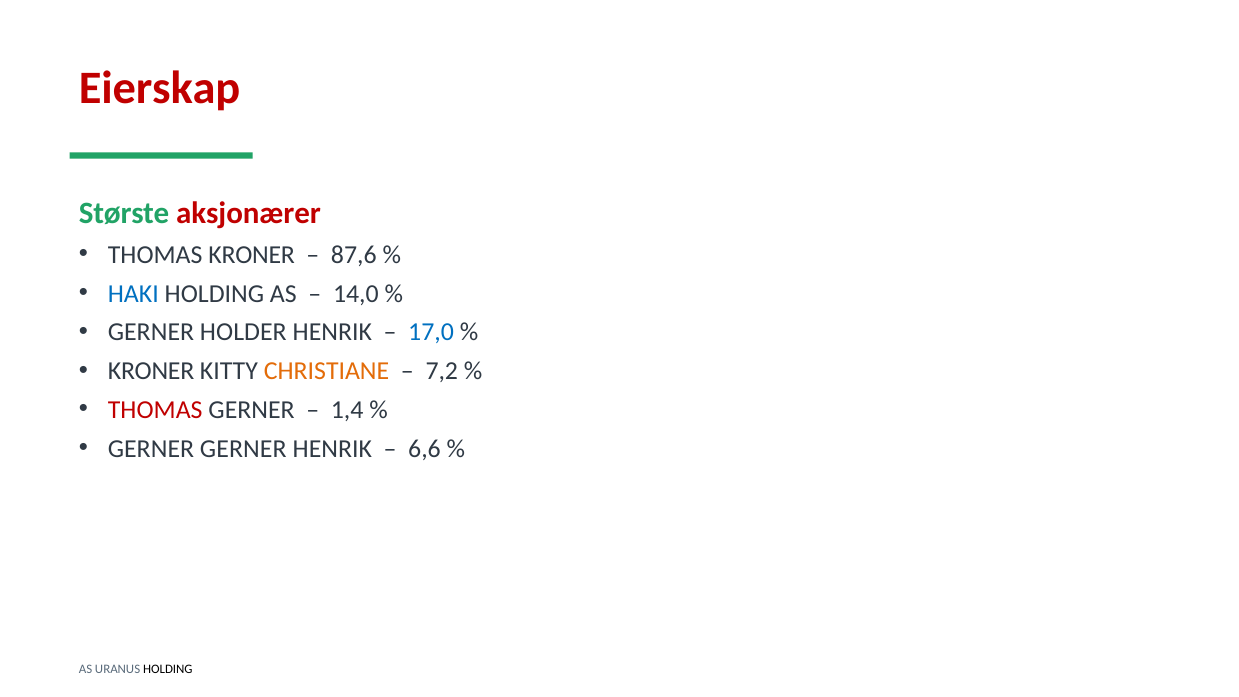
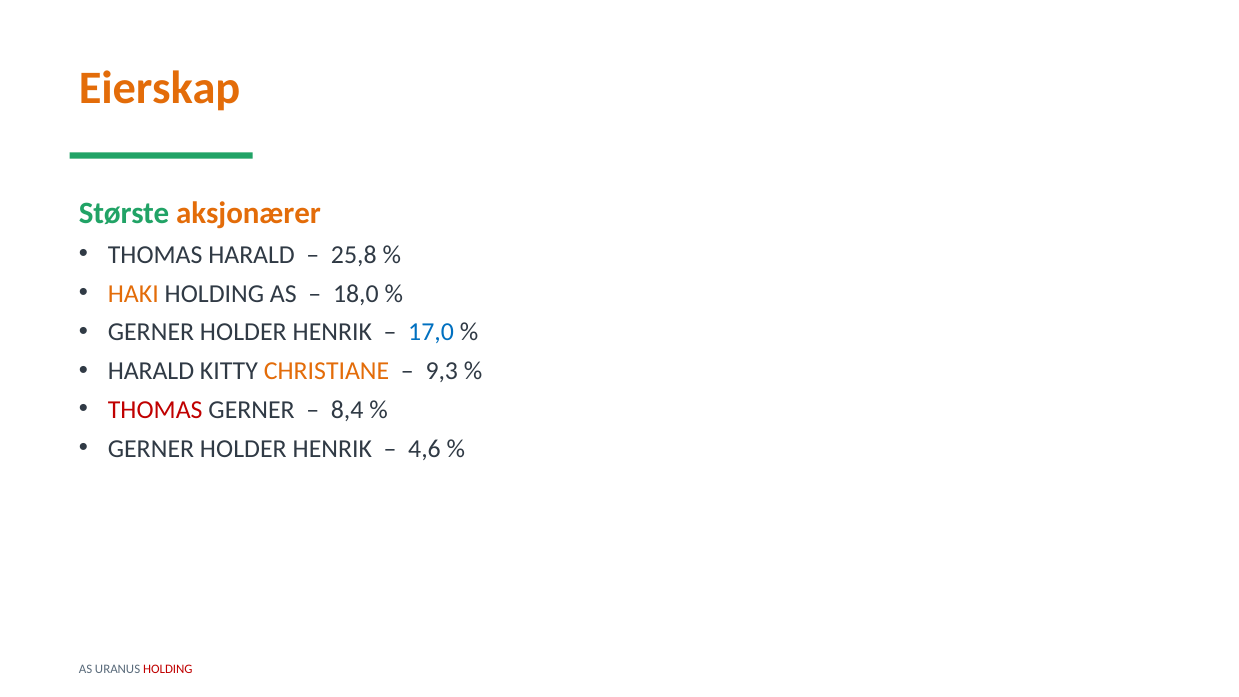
Eierskap colour: red -> orange
aksjonærer colour: red -> orange
THOMAS KRONER: KRONER -> HARALD
87,6: 87,6 -> 25,8
HAKI colour: blue -> orange
14,0: 14,0 -> 18,0
KRONER at (151, 371): KRONER -> HARALD
7,2: 7,2 -> 9,3
1,4: 1,4 -> 8,4
GERNER at (243, 448): GERNER -> HOLDER
6,6: 6,6 -> 4,6
HOLDING at (168, 669) colour: black -> red
